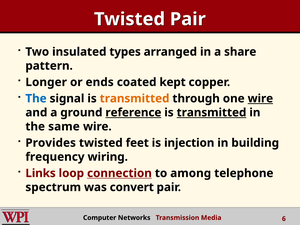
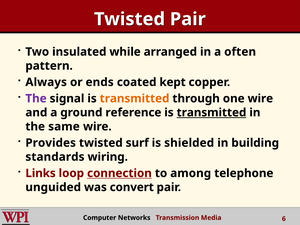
types: types -> while
share: share -> often
Longer: Longer -> Always
The at (36, 99) colour: blue -> purple
wire at (260, 99) underline: present -> none
reference underline: present -> none
feet: feet -> surf
injection: injection -> shielded
frequency: frequency -> standards
spectrum: spectrum -> unguided
